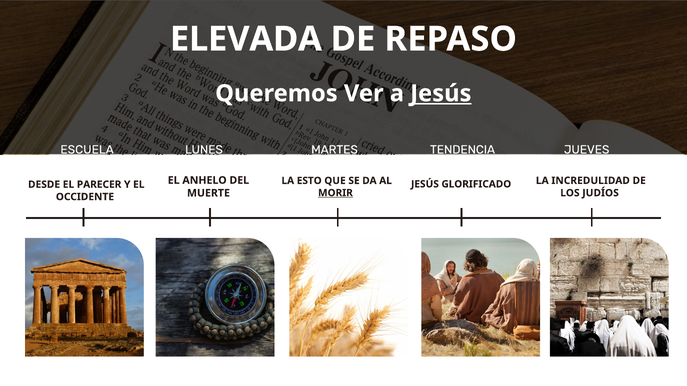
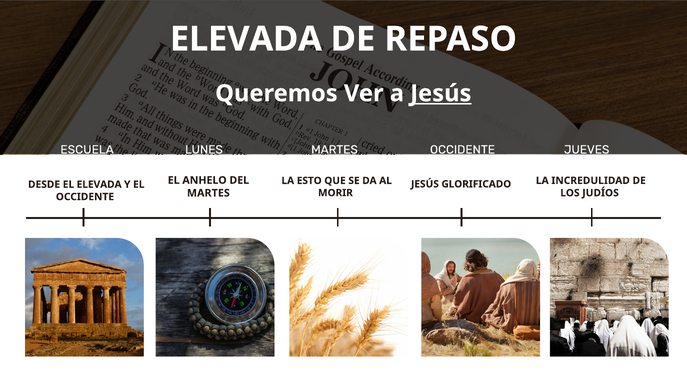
MARTES TENDENCIA: TENDENCIA -> OCCIDENTE
EL PARECER: PARECER -> ELEVADA
MORIR underline: present -> none
MUERTE at (208, 193): MUERTE -> MARTES
